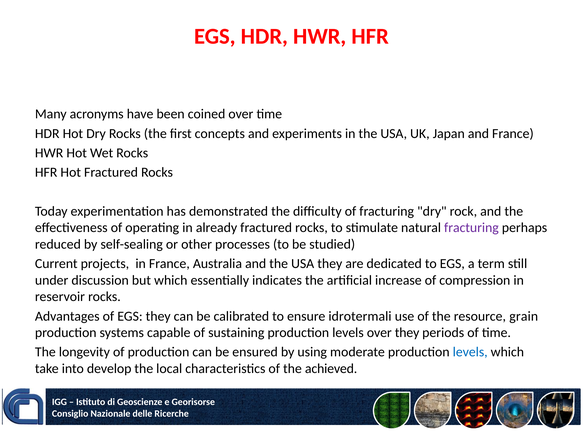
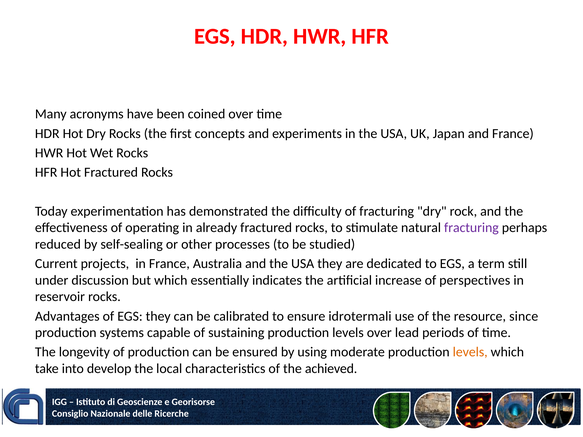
compression: compression -> perspectives
grain: grain -> since
over they: they -> lead
levels at (470, 352) colour: blue -> orange
